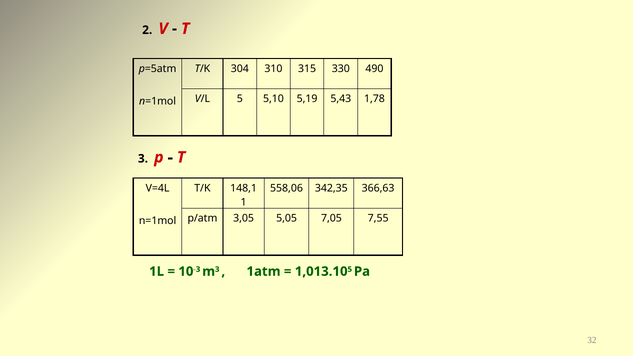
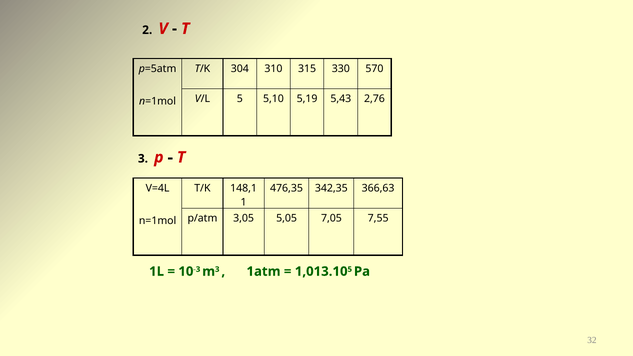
490: 490 -> 570
1,78: 1,78 -> 2,76
558,06: 558,06 -> 476,35
